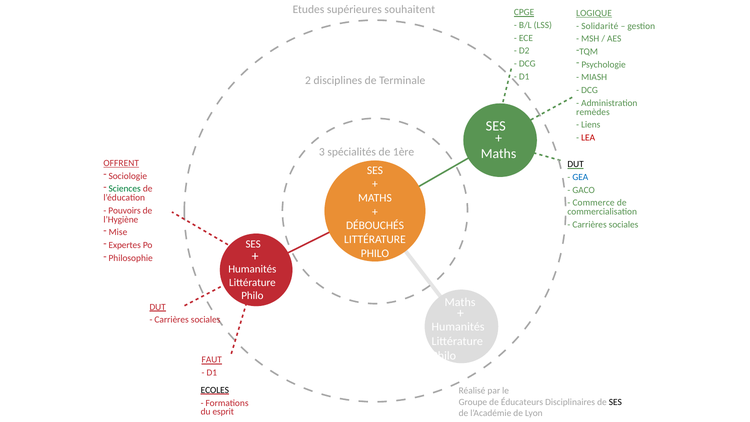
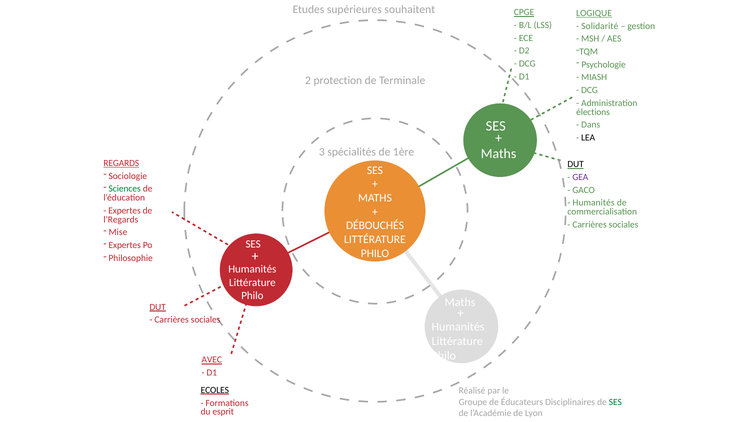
disciplines: disciplines -> protection
remèdes: remèdes -> élections
Liens: Liens -> Dans
LEA colour: red -> black
OFFRENT: OFFRENT -> REGARDS
GEA colour: blue -> purple
Commerce at (594, 203): Commerce -> Humanités
Pouvoirs at (125, 211): Pouvoirs -> Expertes
l’Hygiène: l’Hygiène -> l’Regards
FAUT: FAUT -> AVEC
SES at (615, 402) colour: black -> green
